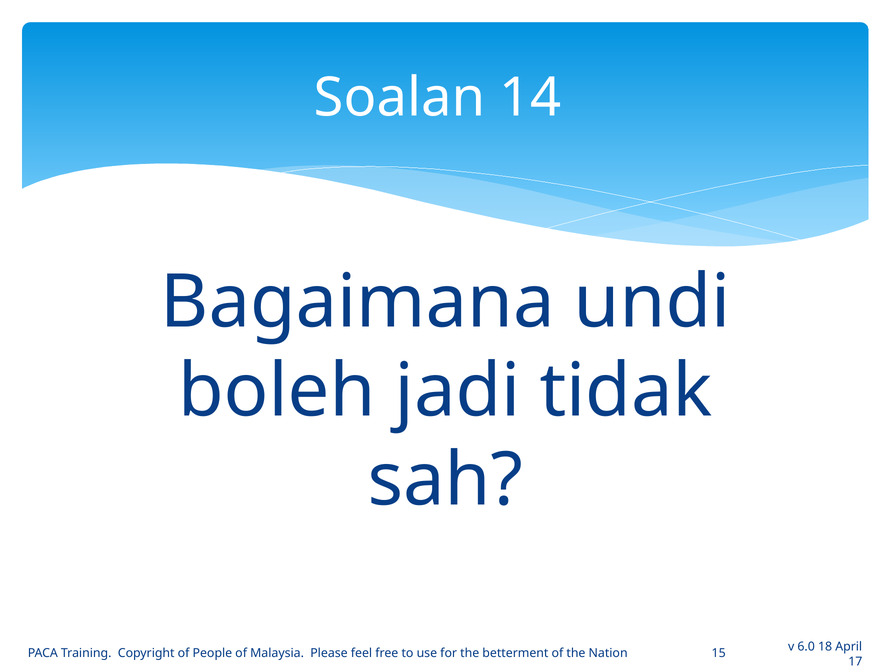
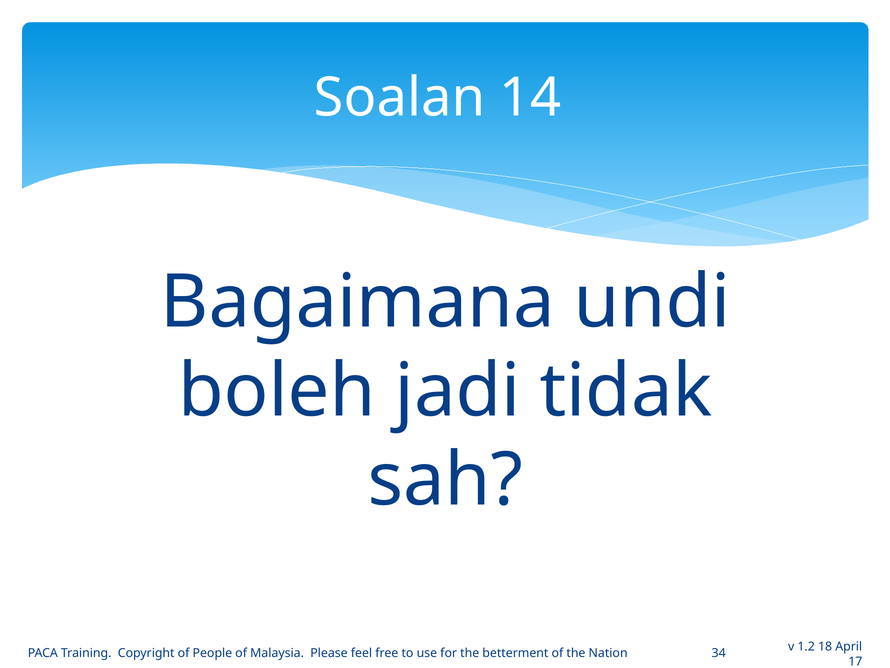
6.0: 6.0 -> 1.2
15: 15 -> 34
